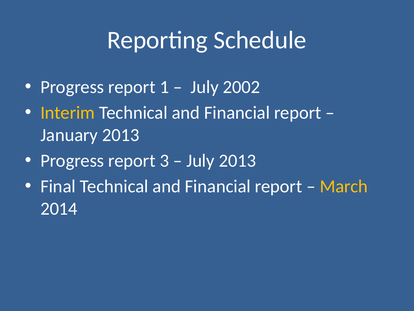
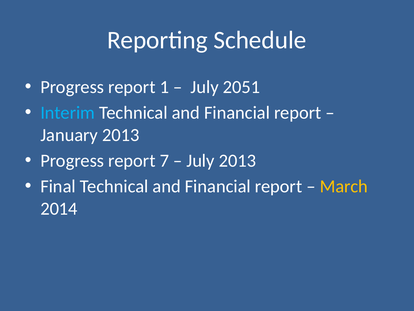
2002: 2002 -> 2051
Interim colour: yellow -> light blue
3: 3 -> 7
